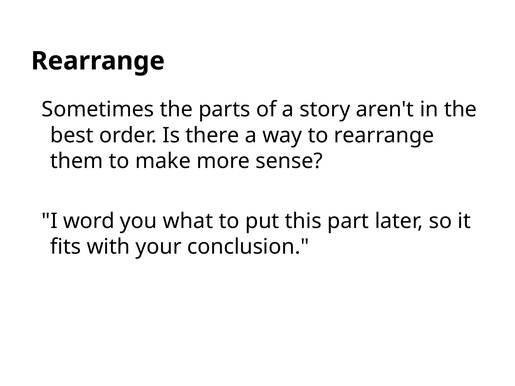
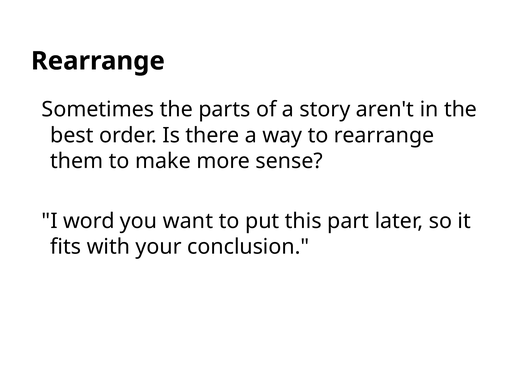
what: what -> want
